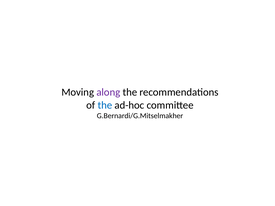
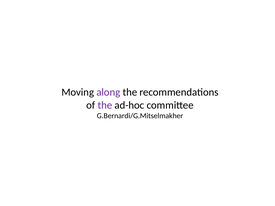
the at (105, 105) colour: blue -> purple
